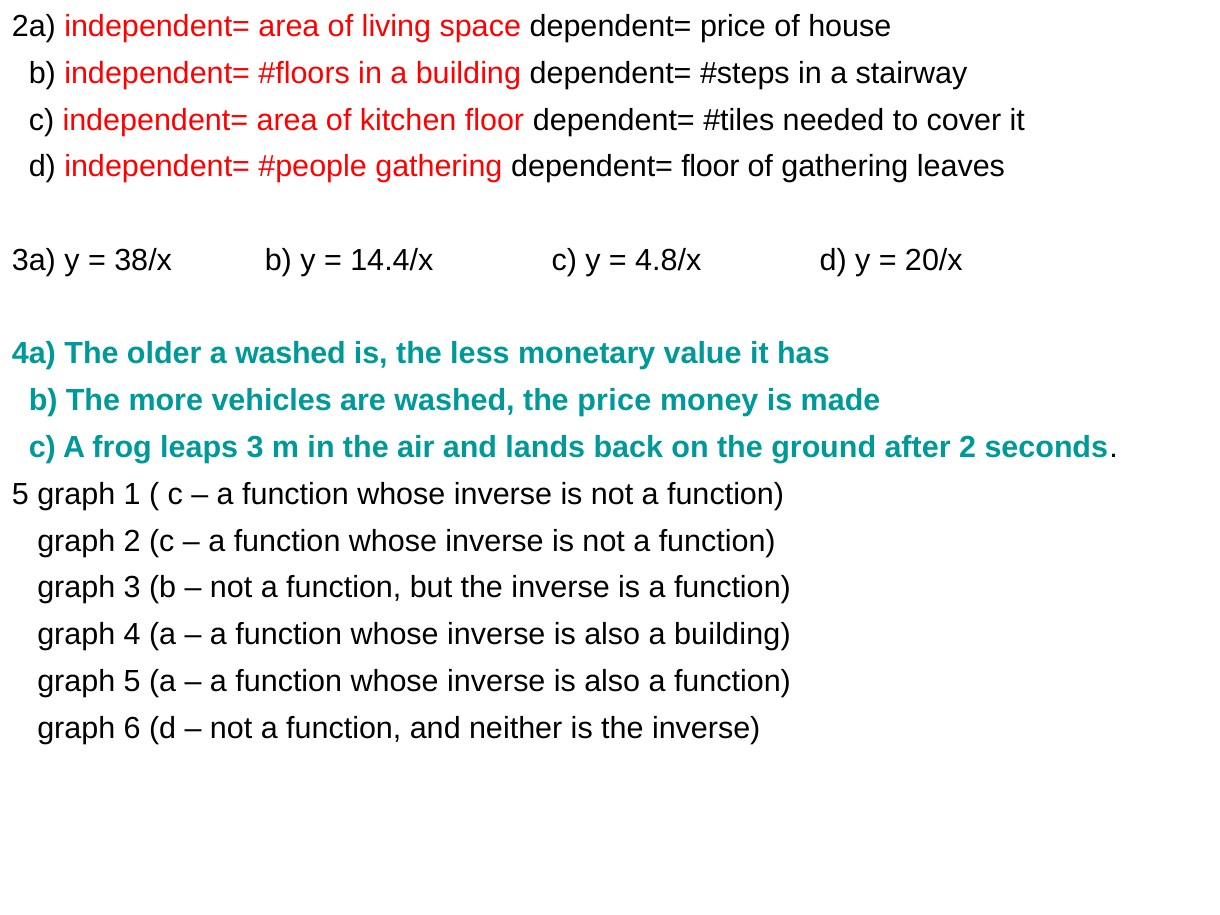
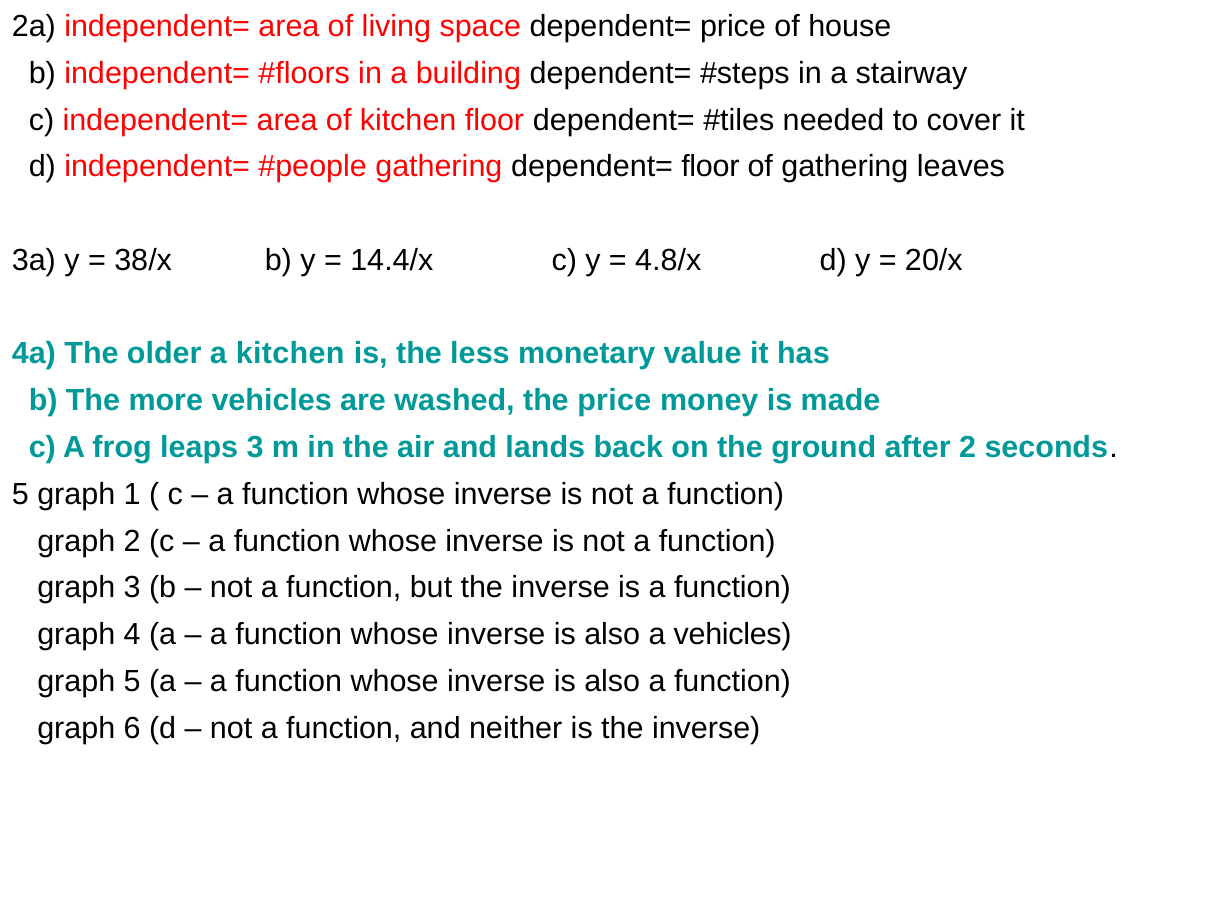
a washed: washed -> kitchen
also a building: building -> vehicles
